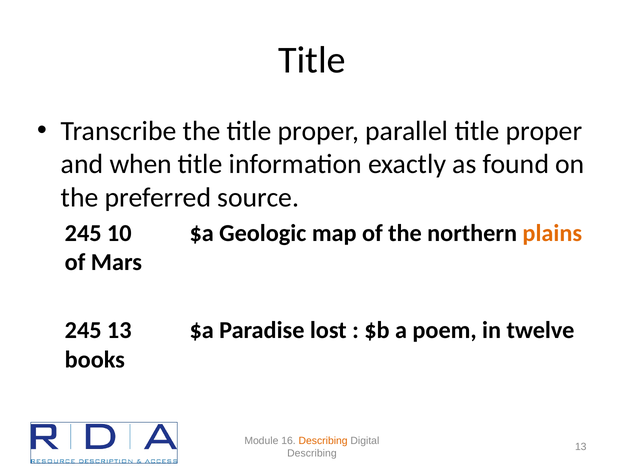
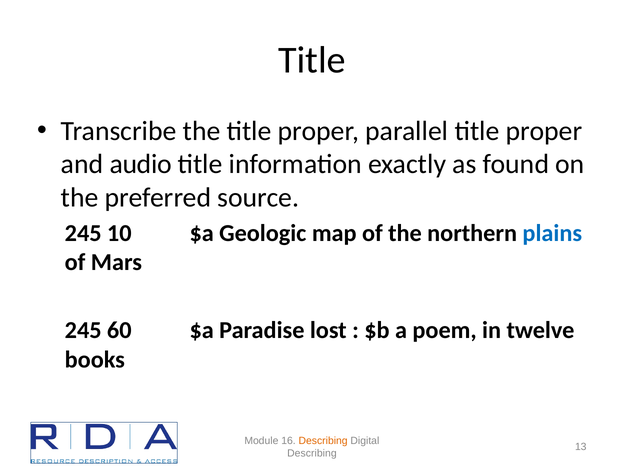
when: when -> audio
plains colour: orange -> blue
245 13: 13 -> 60
